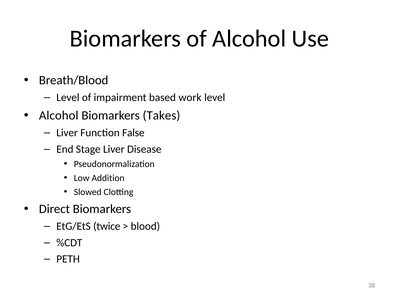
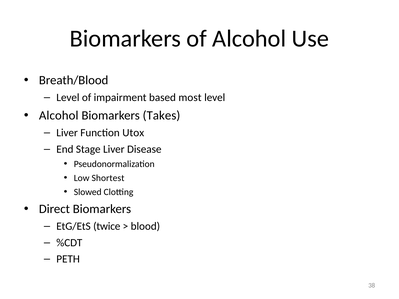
work: work -> most
False: False -> Utox
Addition: Addition -> Shortest
